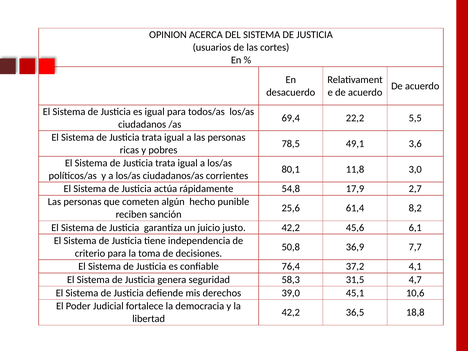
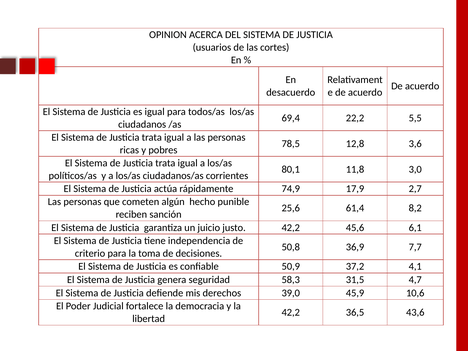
49,1: 49,1 -> 12,8
54,8: 54,8 -> 74,9
76,4: 76,4 -> 50,9
45,1: 45,1 -> 45,9
18,8: 18,8 -> 43,6
